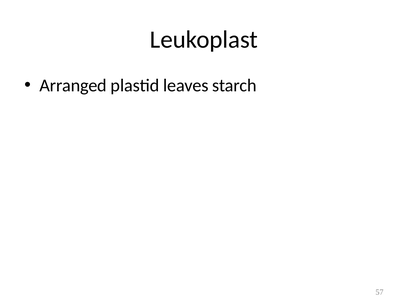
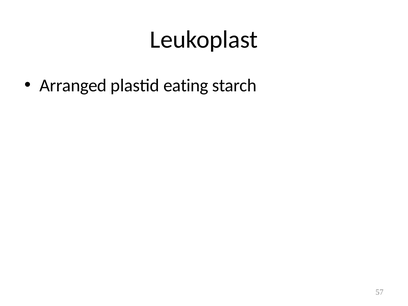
leaves: leaves -> eating
